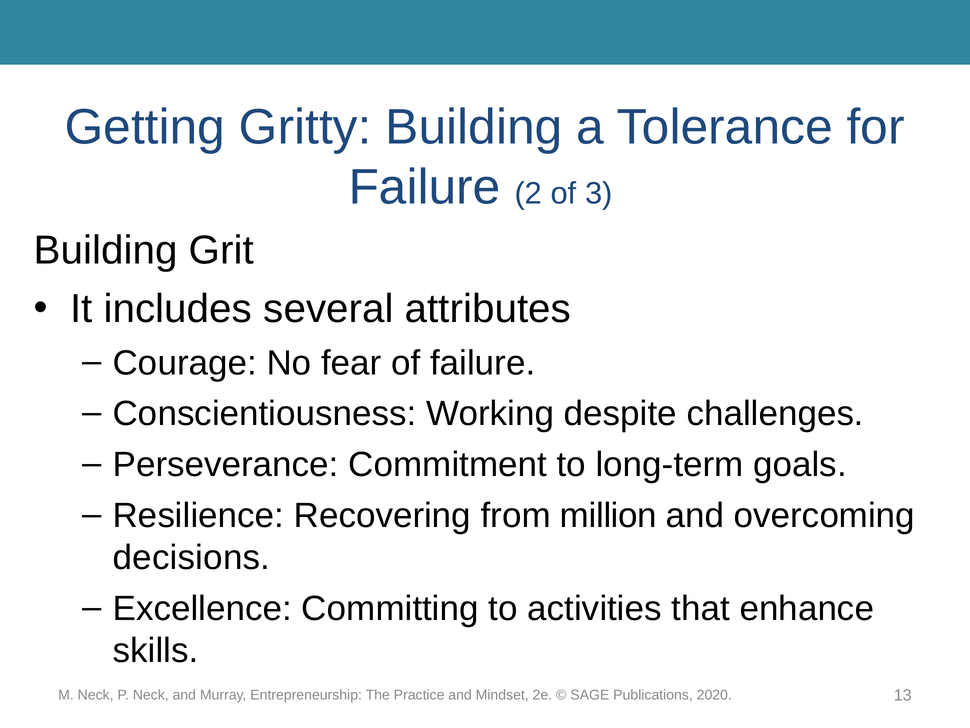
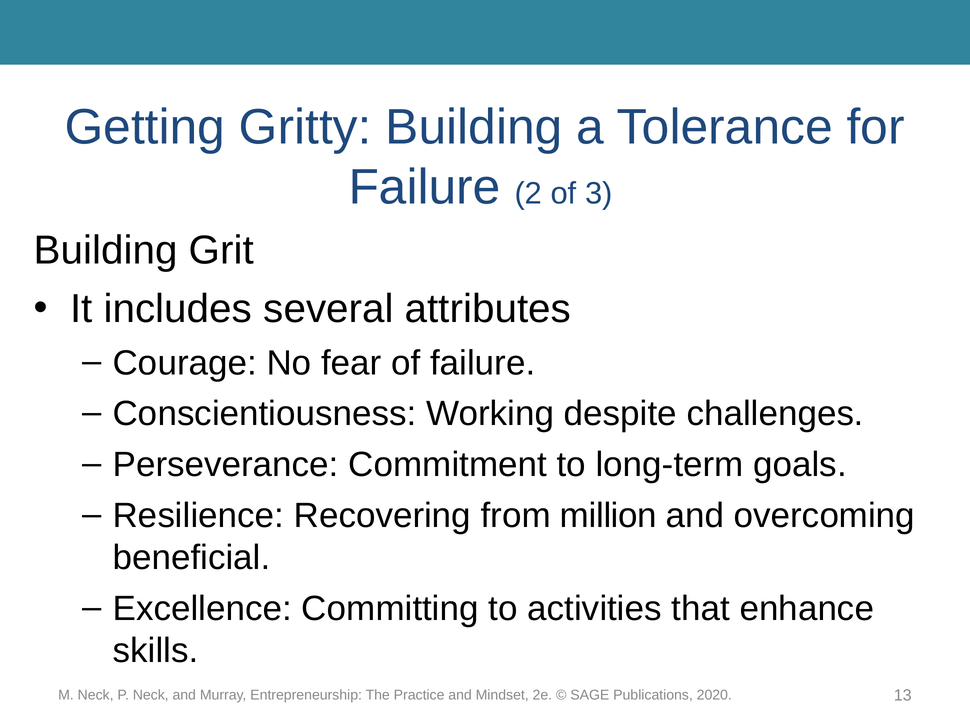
decisions: decisions -> beneficial
